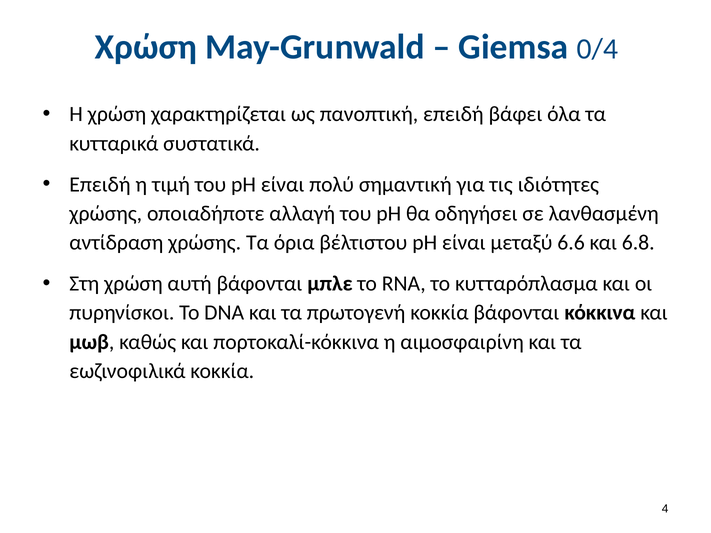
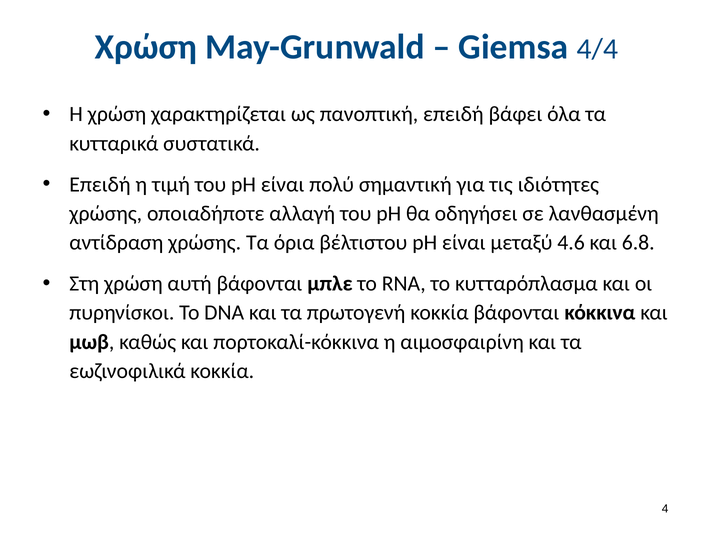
0/4: 0/4 -> 4/4
6.6: 6.6 -> 4.6
